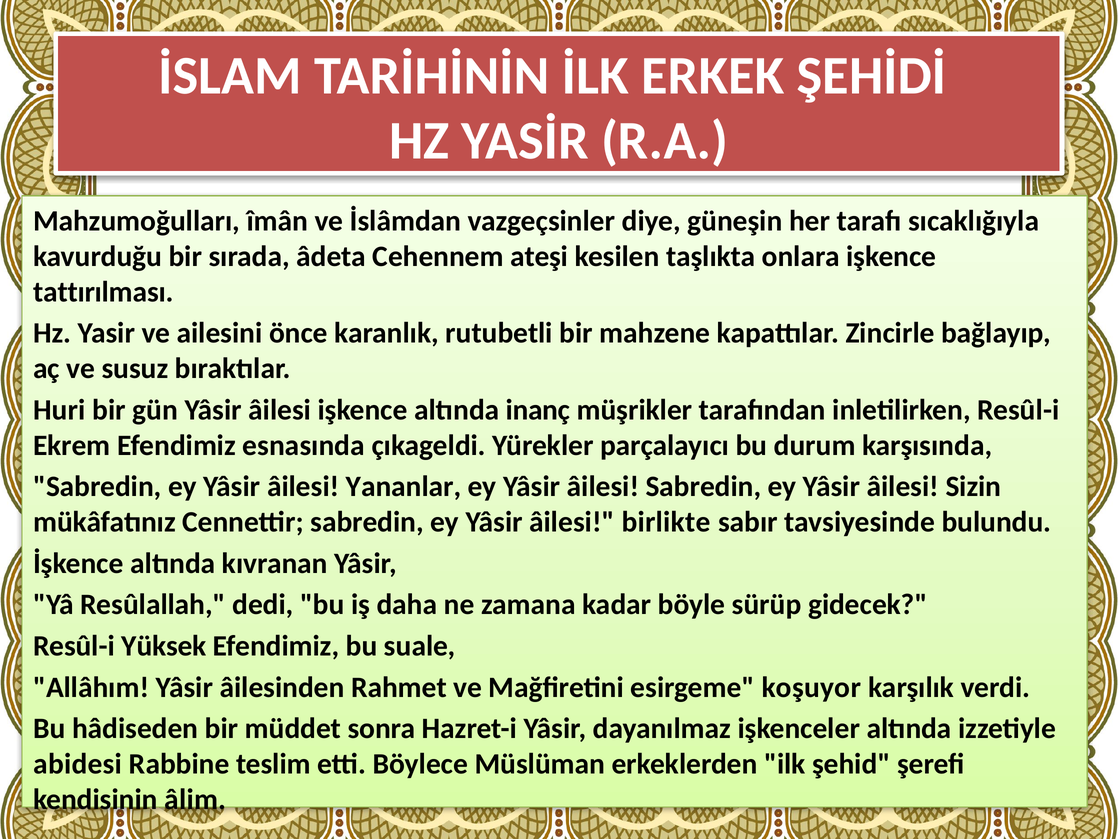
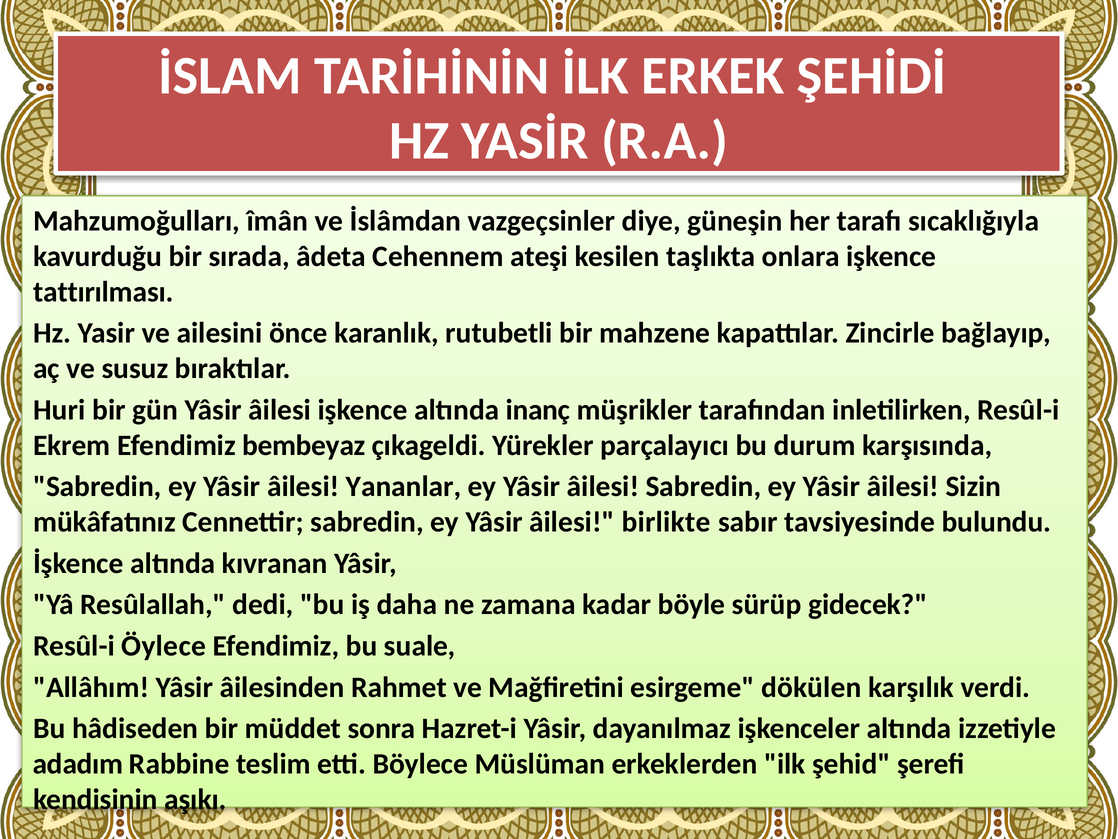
esnasında: esnasında -> bembeyaz
Yüksek: Yüksek -> Öylece
koşuyor: koşuyor -> dökülen
abidesi: abidesi -> adadım
âlim: âlim -> aşıkı
